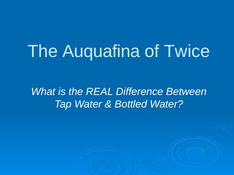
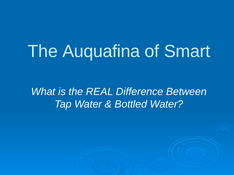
Twice: Twice -> Smart
